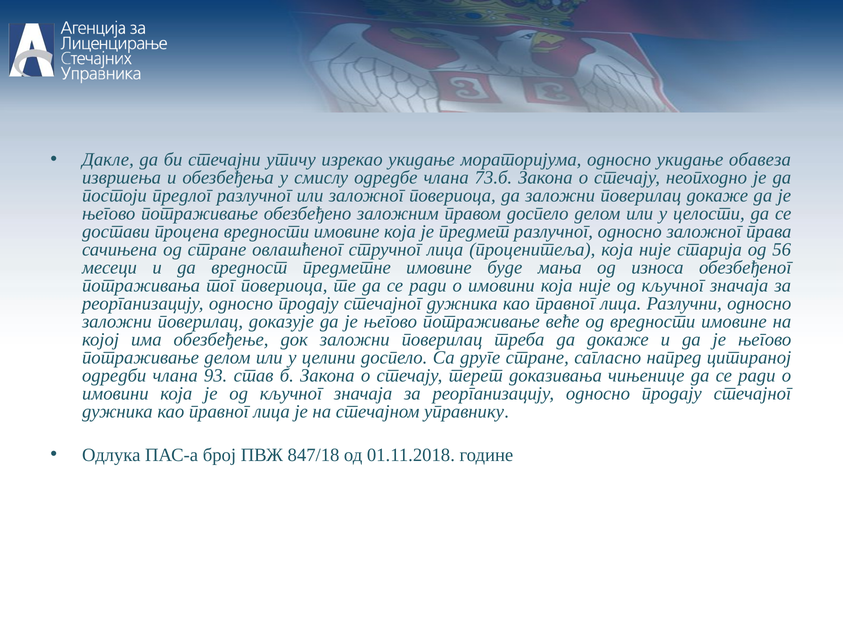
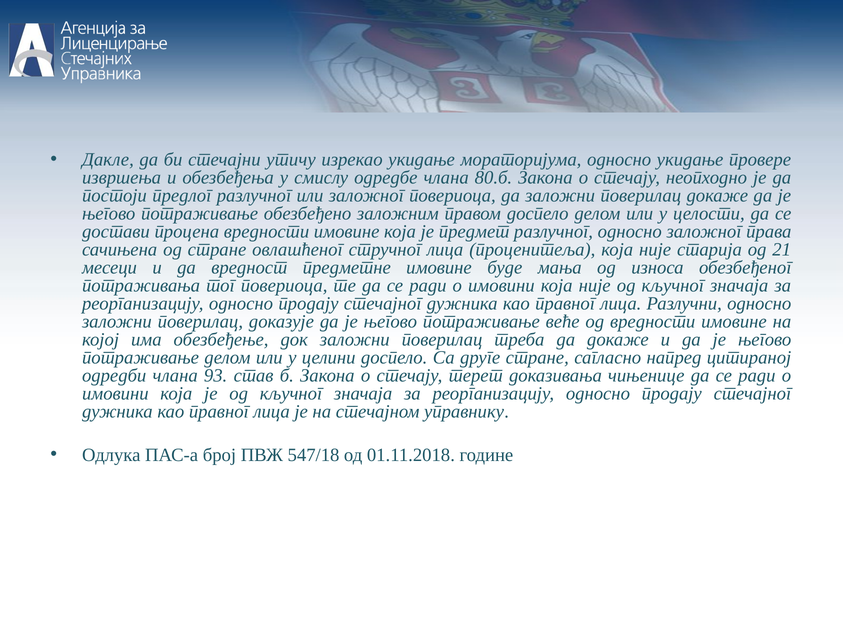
обавеза: обавеза -> провере
73.б: 73.б -> 80.б
56: 56 -> 21
847/18: 847/18 -> 547/18
